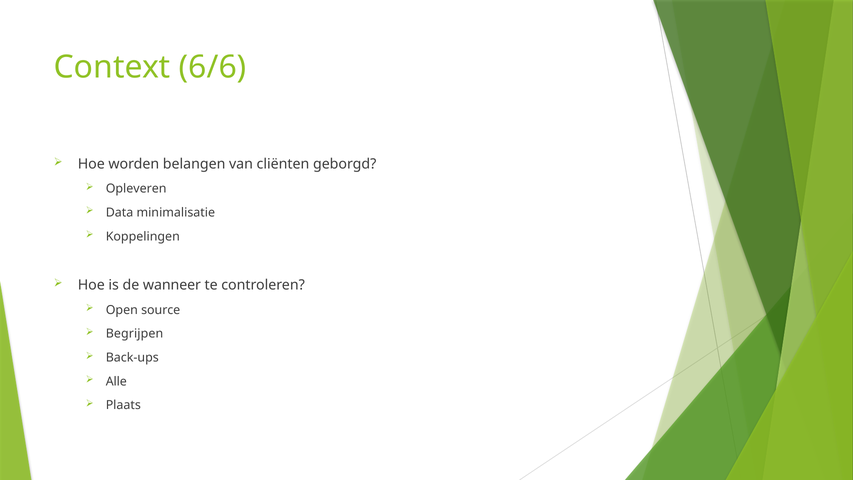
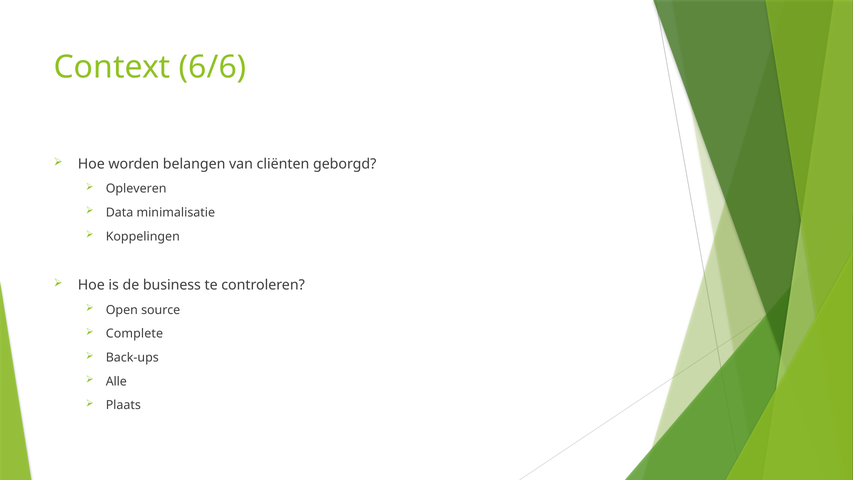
wanneer: wanneer -> business
Begrijpen: Begrijpen -> Complete
